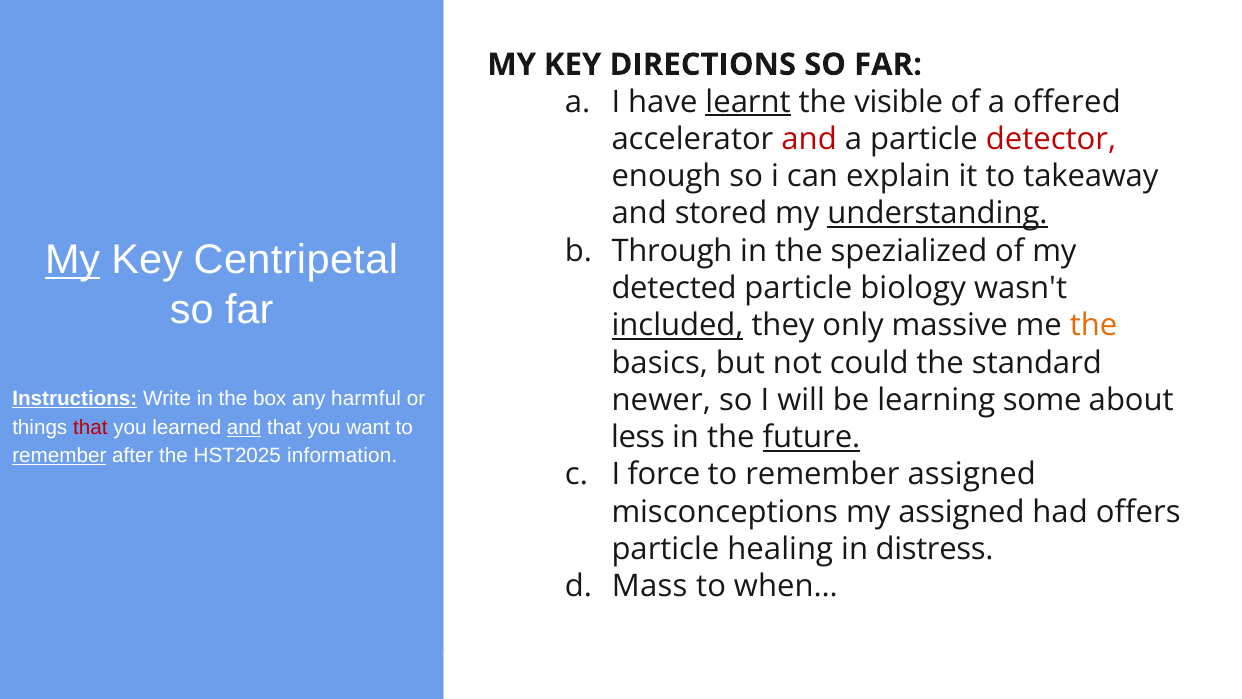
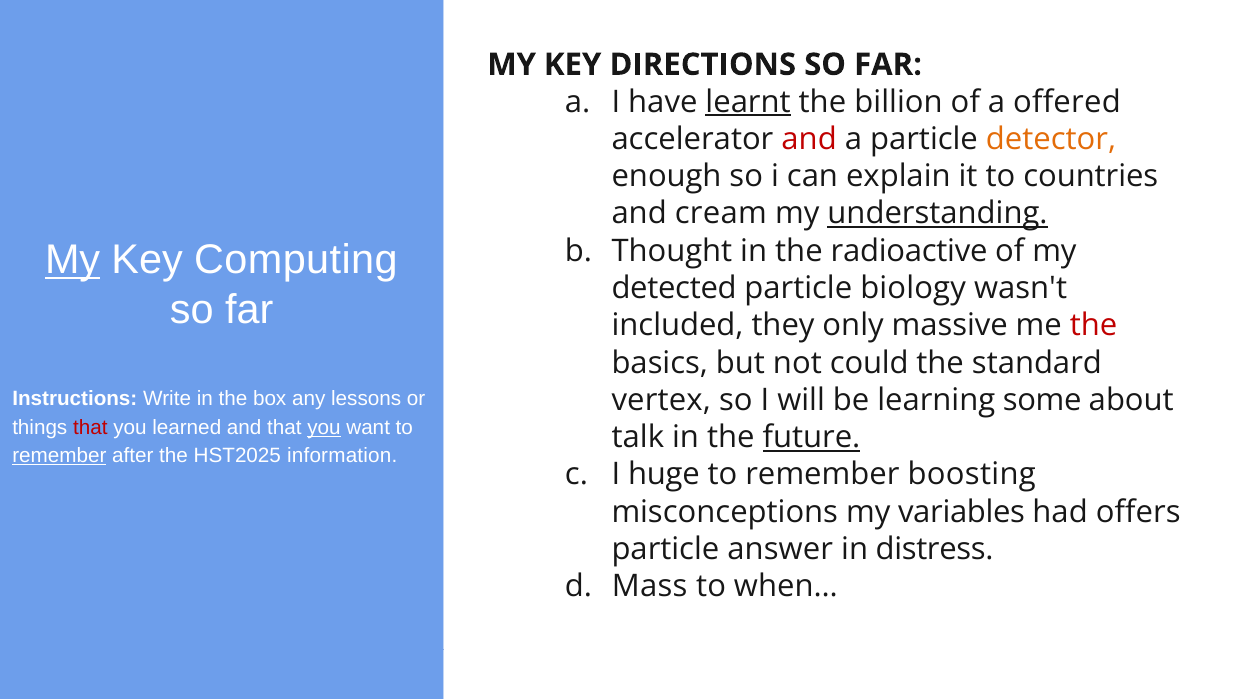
visible: visible -> billion
detector colour: red -> orange
takeaway: takeaway -> countries
stored: stored -> cream
Through: Through -> Thought
spezialized: spezialized -> radioactive
Centripetal: Centripetal -> Computing
included underline: present -> none
the at (1094, 325) colour: orange -> red
Instructions underline: present -> none
harmful: harmful -> lessons
newer: newer -> vertex
and at (244, 427) underline: present -> none
you at (324, 427) underline: none -> present
less: less -> talk
force: force -> huge
remember assigned: assigned -> boosting
my assigned: assigned -> variables
healing: healing -> answer
